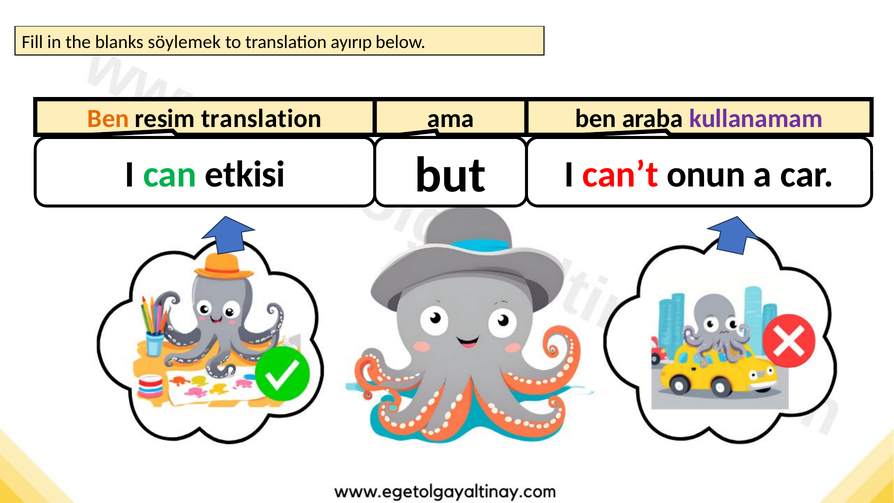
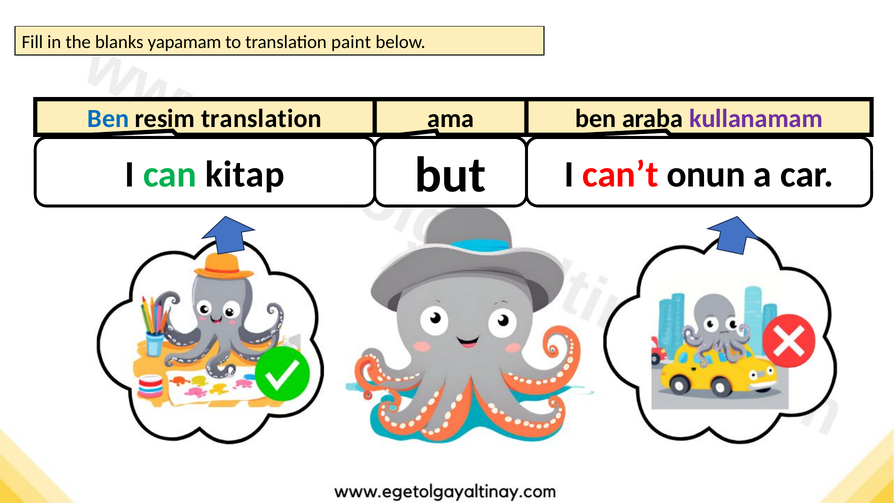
söylemek: söylemek -> yapamam
ayırıp: ayırıp -> paint
Ben at (108, 119) colour: orange -> blue
etkisi: etkisi -> kitap
